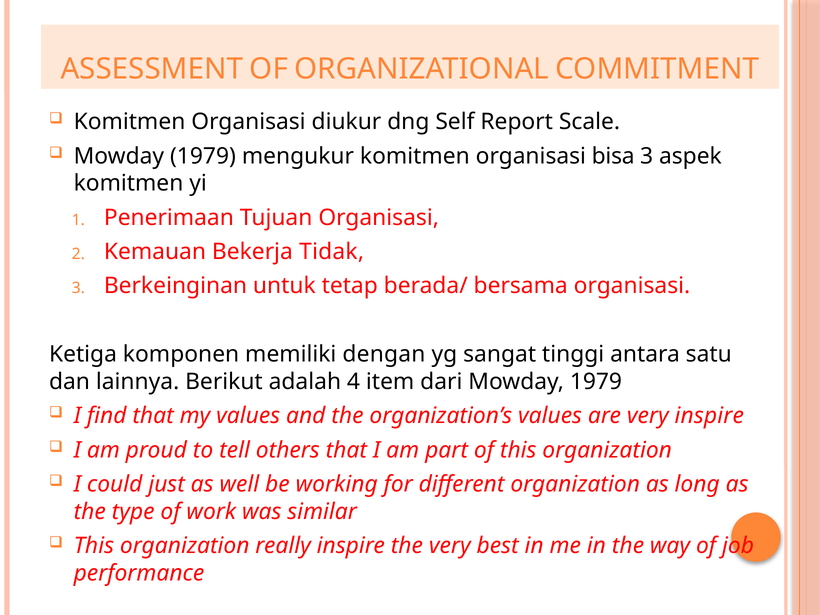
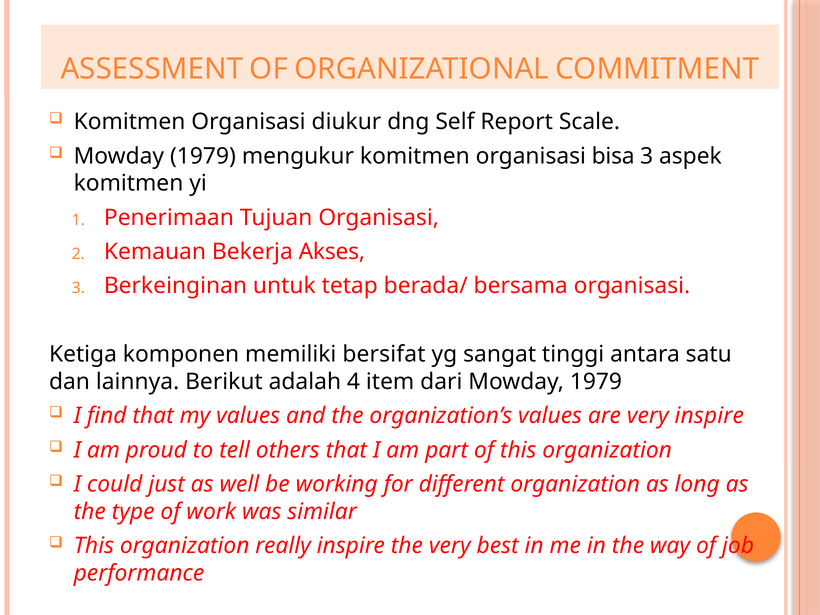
Tidak: Tidak -> Akses
dengan: dengan -> bersifat
